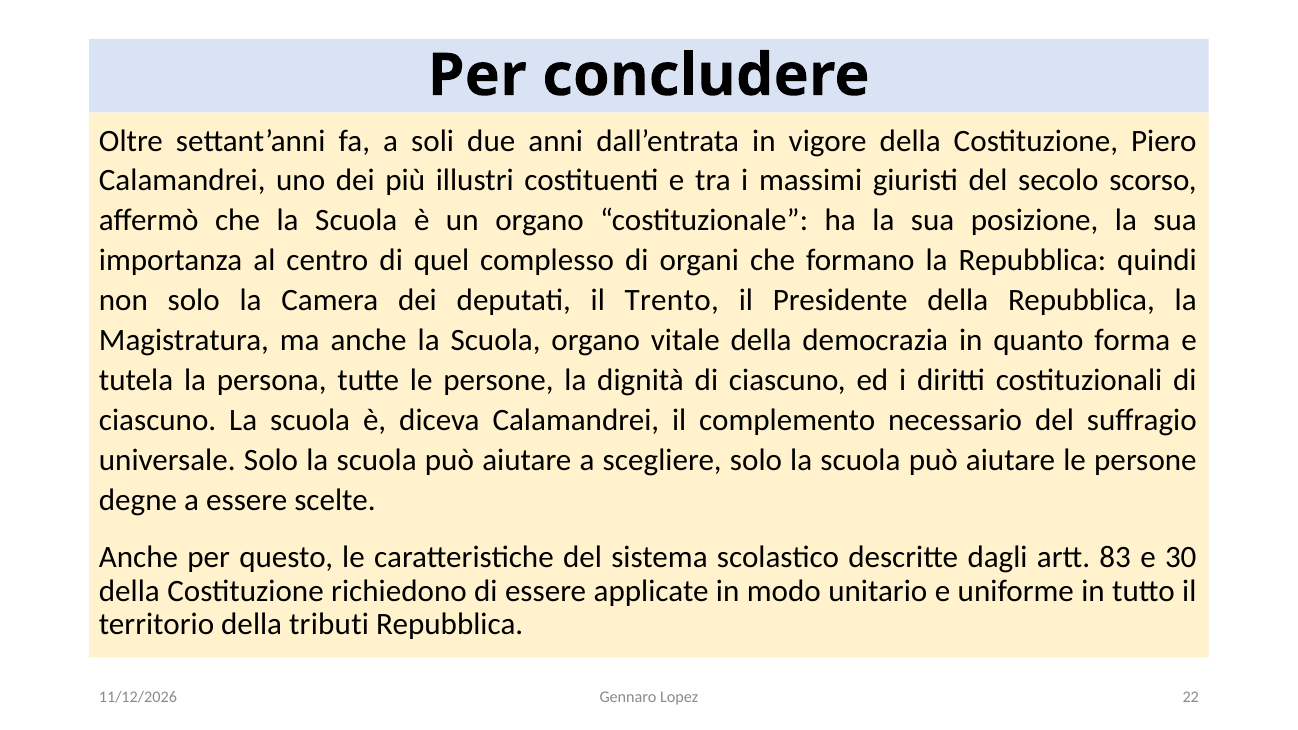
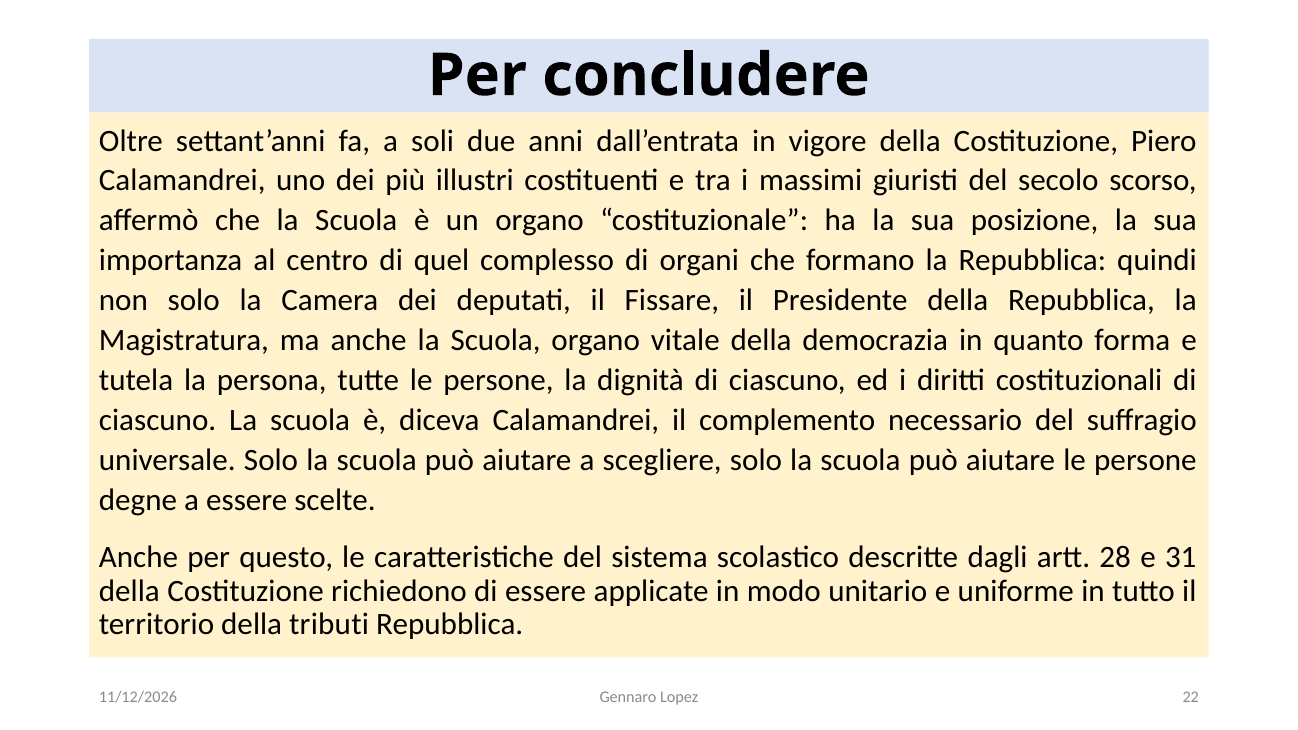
Trento: Trento -> Fissare
83: 83 -> 28
30: 30 -> 31
